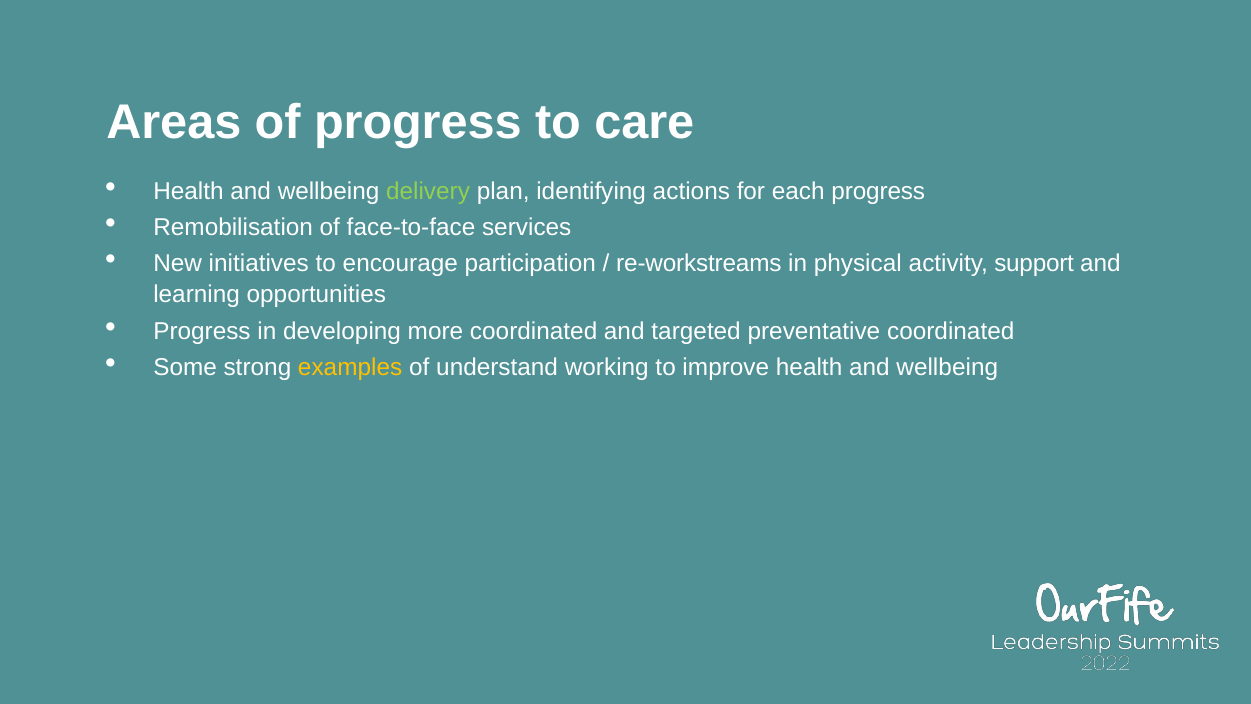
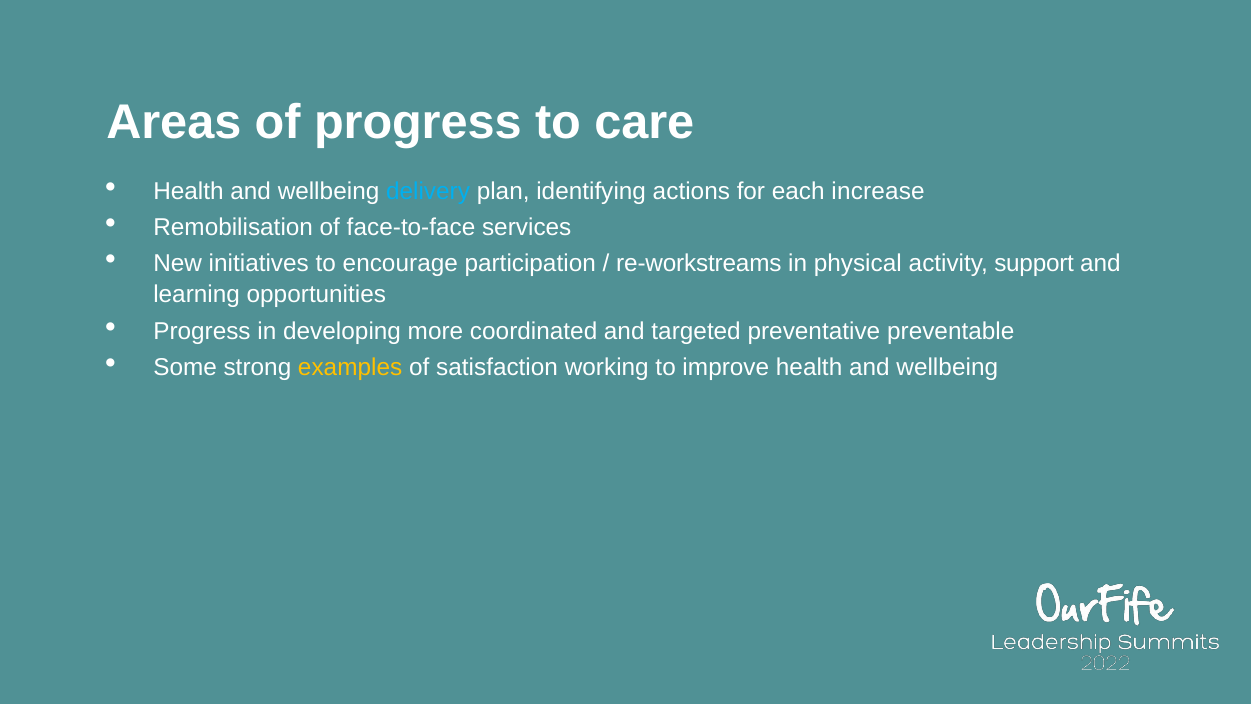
delivery colour: light green -> light blue
each progress: progress -> increase
preventative coordinated: coordinated -> preventable
understand: understand -> satisfaction
